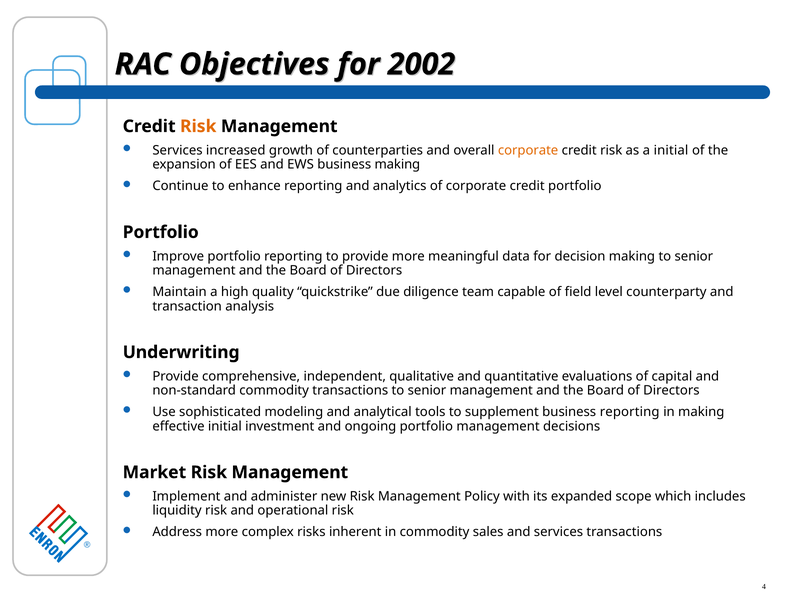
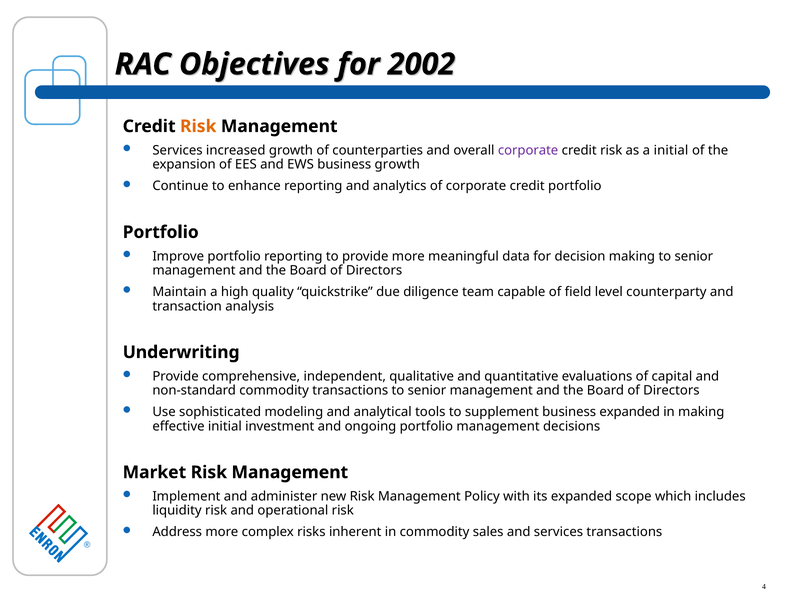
corporate at (528, 150) colour: orange -> purple
business making: making -> growth
business reporting: reporting -> expanded
